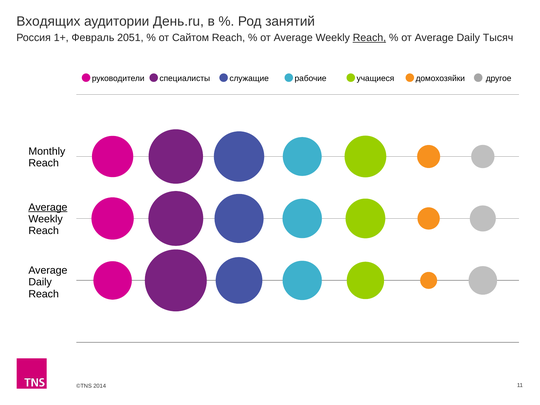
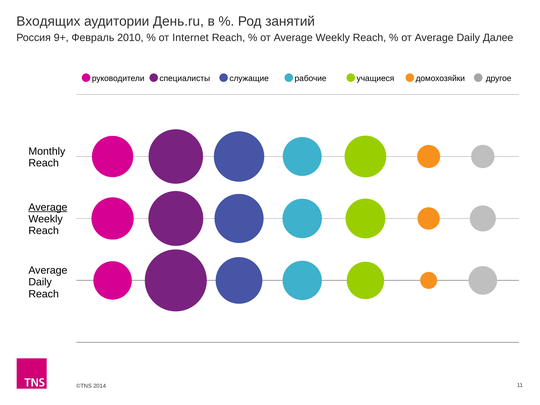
1+: 1+ -> 9+
2051: 2051 -> 2010
Сайтом: Сайтом -> Internet
Reach at (369, 38) underline: present -> none
Тысяч: Тысяч -> Далее
